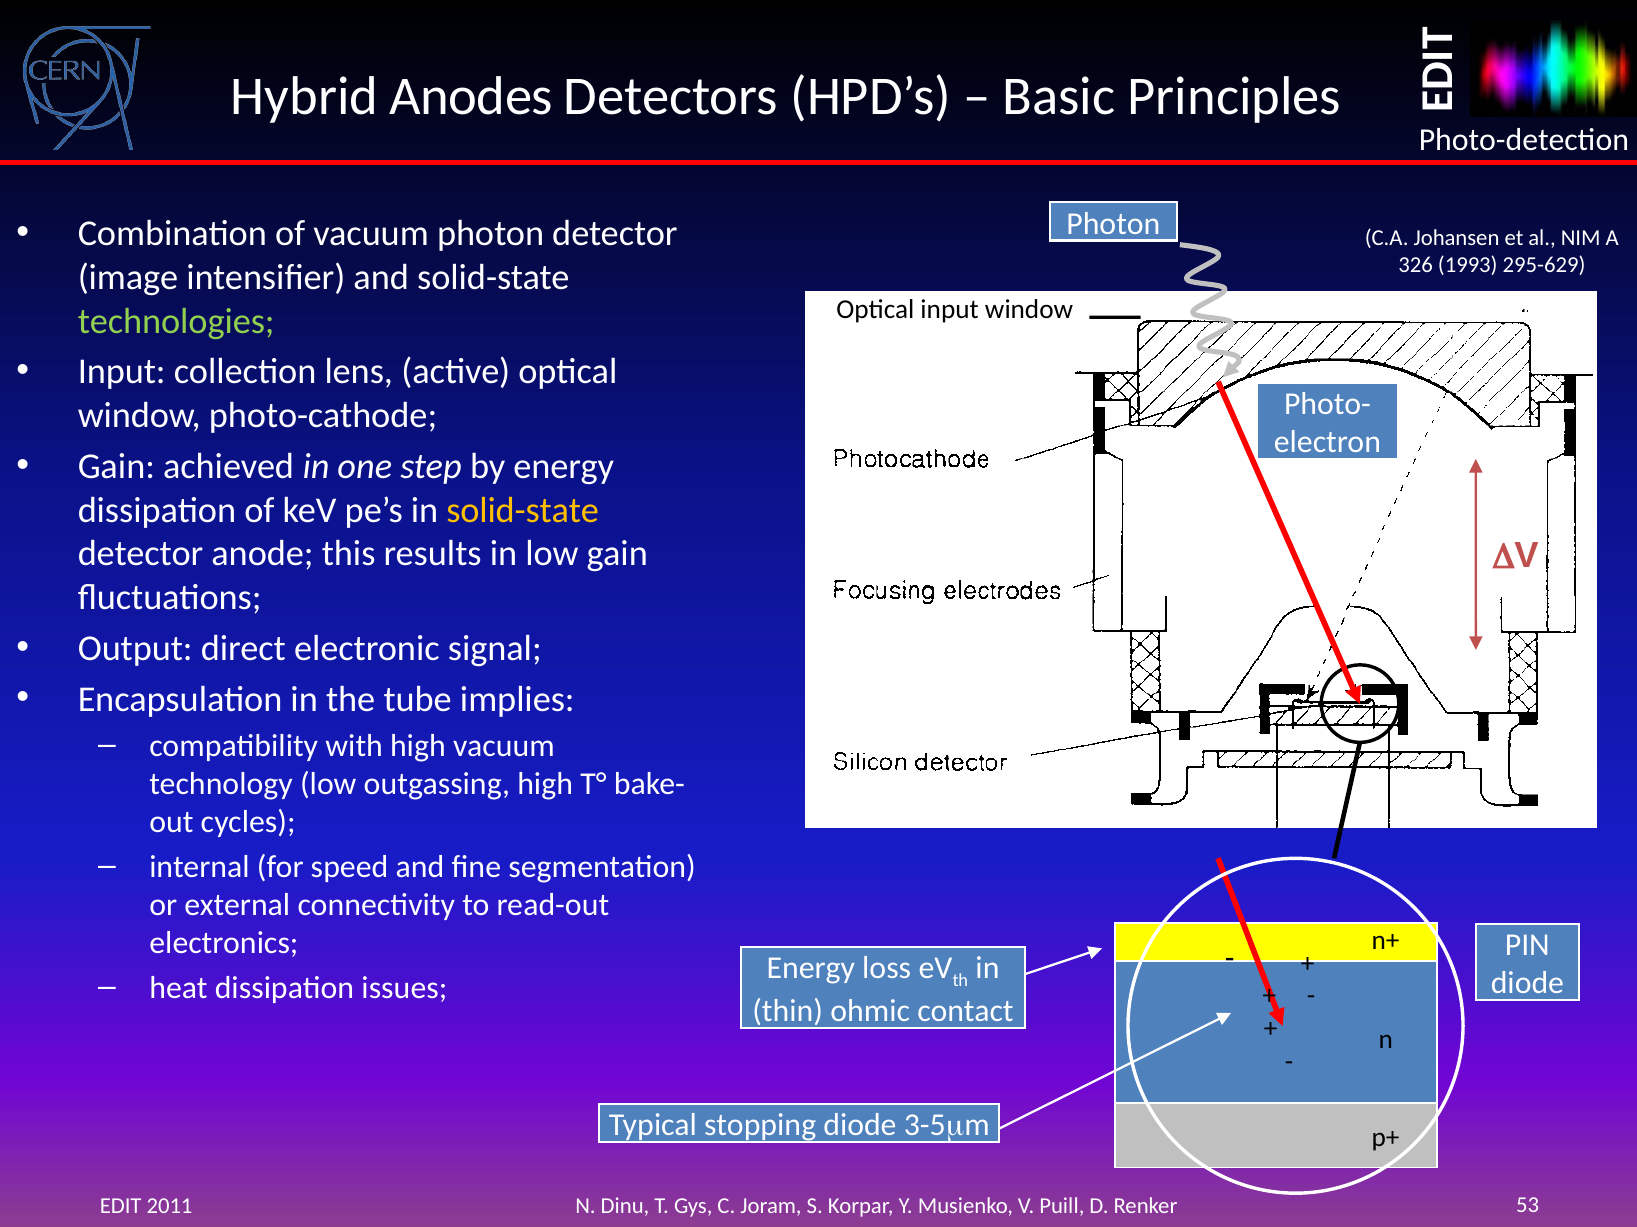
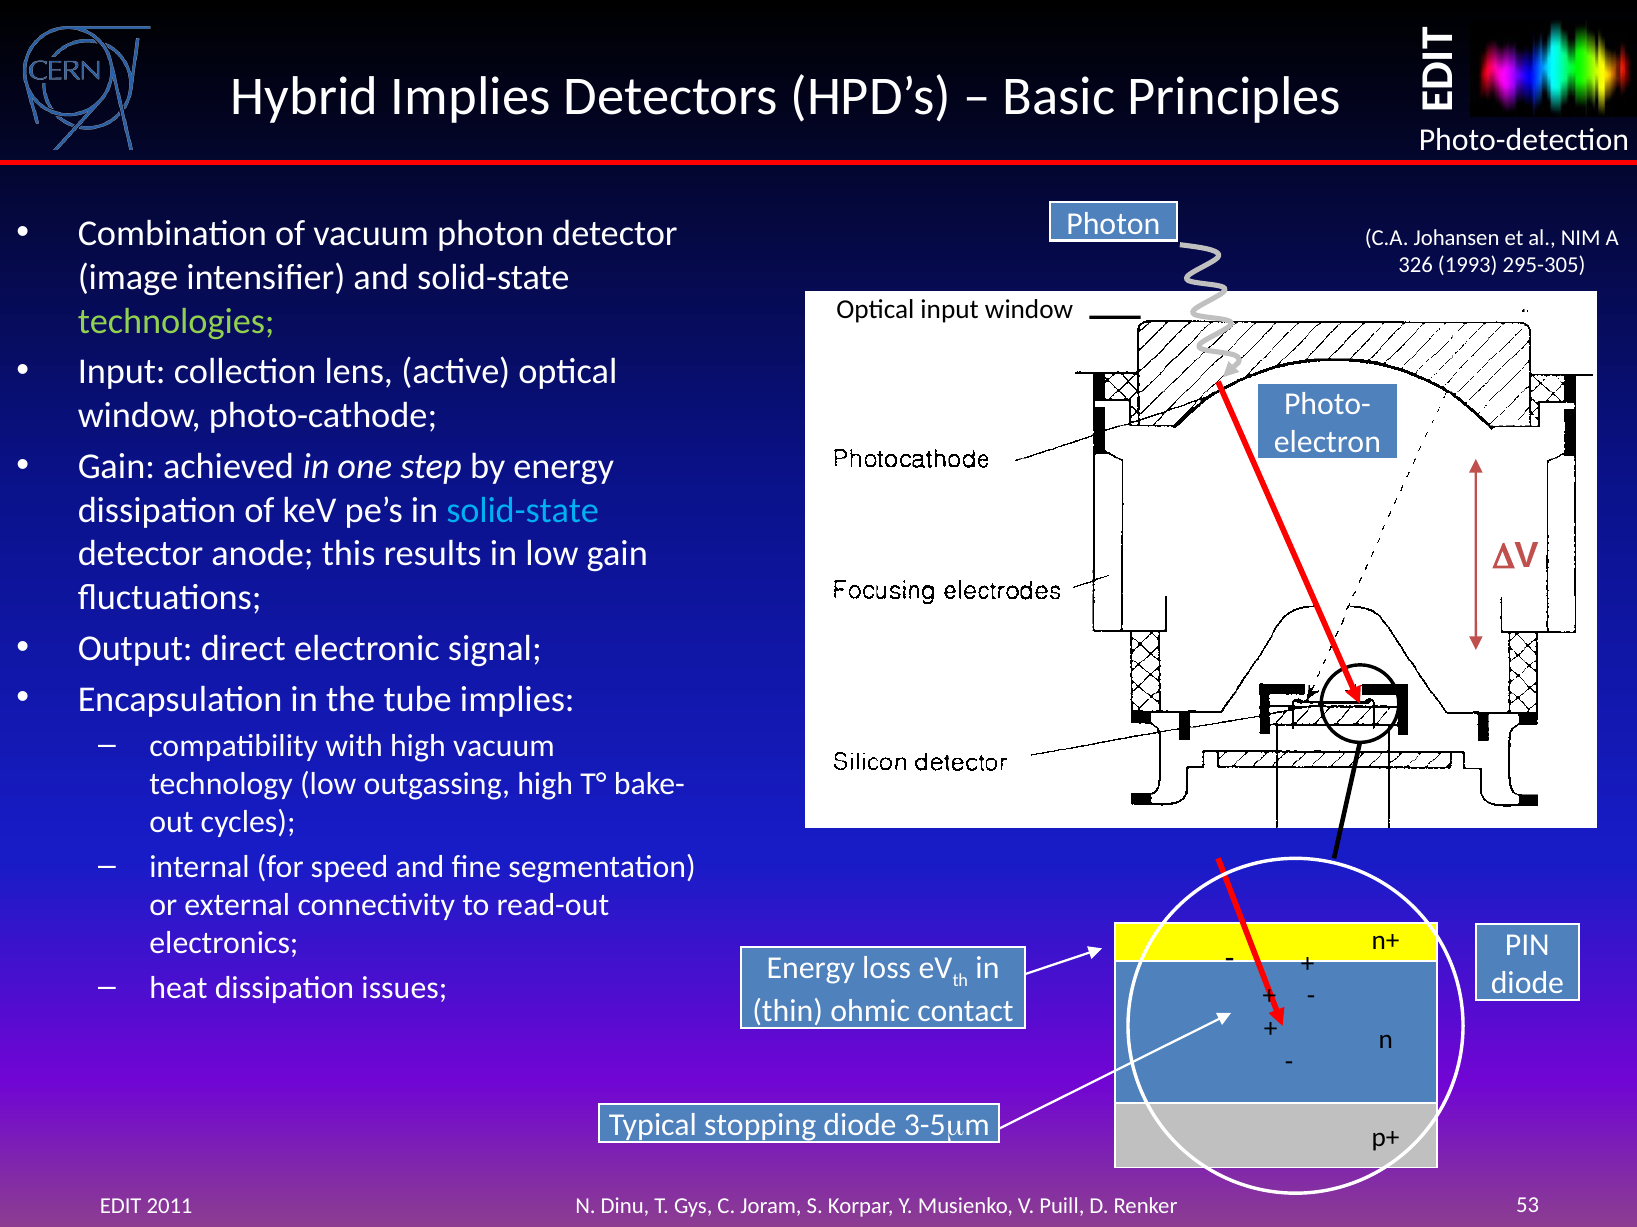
Hybrid Anodes: Anodes -> Implies
295-629: 295-629 -> 295-305
solid-state at (523, 510) colour: yellow -> light blue
